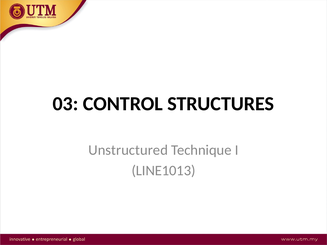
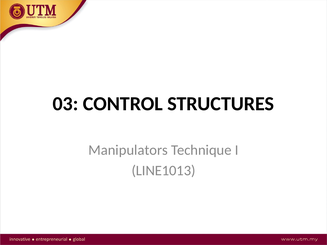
Unstructured: Unstructured -> Manipulators
